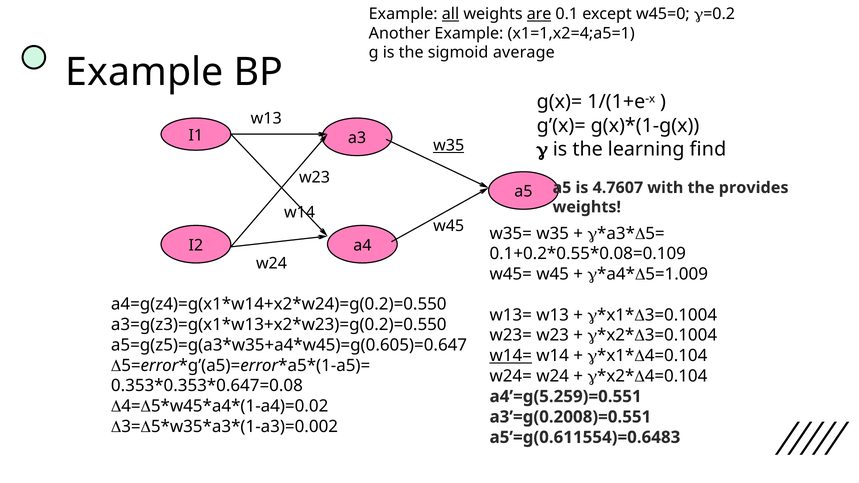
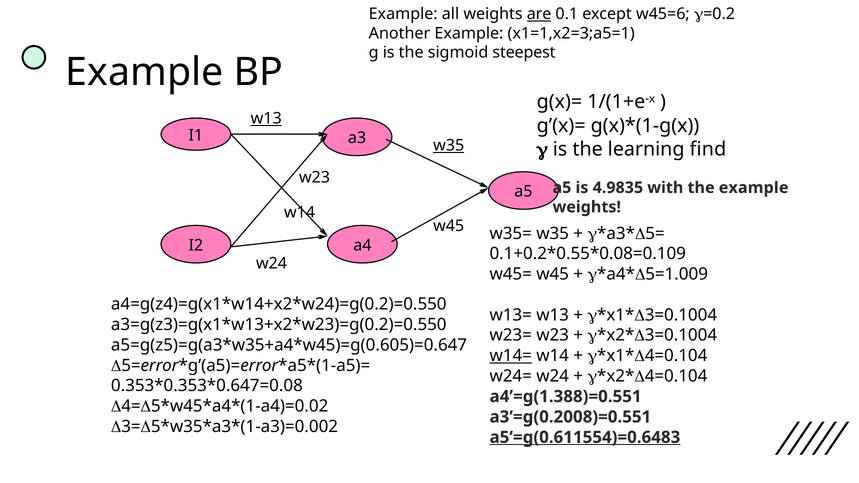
all underline: present -> none
w45=0: w45=0 -> w45=6
x1=1,x2=4;a5=1: x1=1,x2=4;a5=1 -> x1=1,x2=3;a5=1
average: average -> steepest
w13 at (266, 119) underline: none -> present
4.7607: 4.7607 -> 4.9835
the provides: provides -> example
a4’=g(5.259)=0.551: a4’=g(5.259)=0.551 -> a4’=g(1.388)=0.551
a5’=g(0.611554)=0.6483 underline: none -> present
